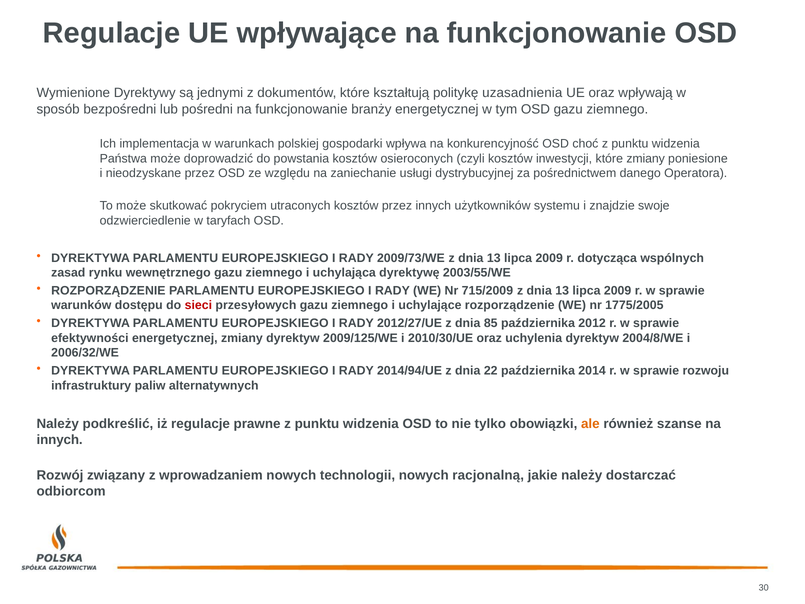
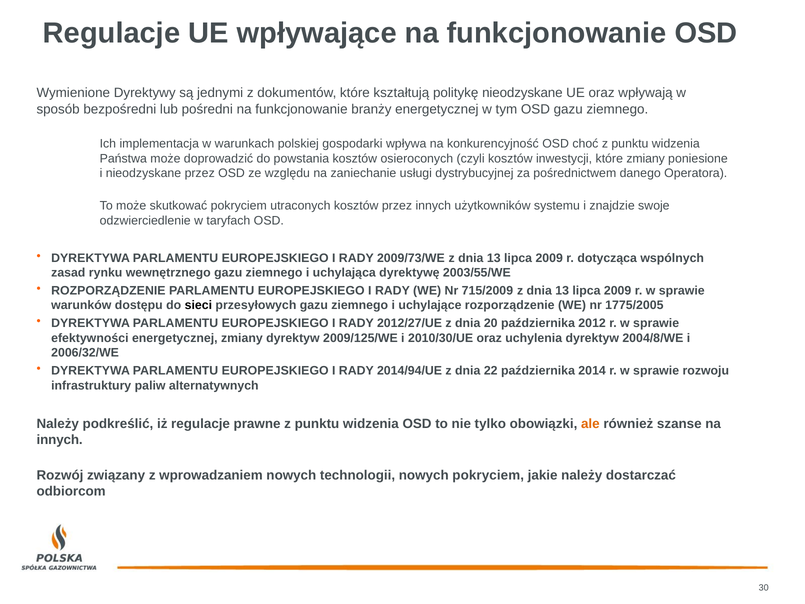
politykę uzasadnienia: uzasadnienia -> nieodzyskane
sieci colour: red -> black
85: 85 -> 20
nowych racjonalną: racjonalną -> pokryciem
